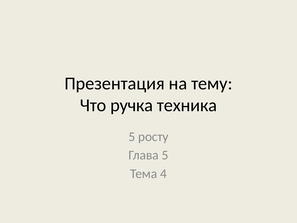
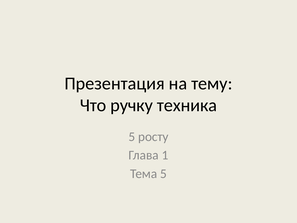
ручка: ручка -> ручку
Глава 5: 5 -> 1
Тема 4: 4 -> 5
